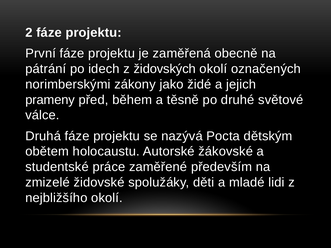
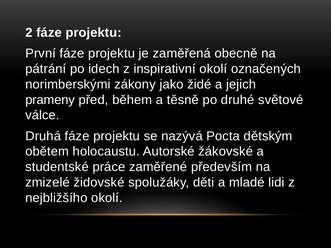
židovských: židovských -> inspirativní
